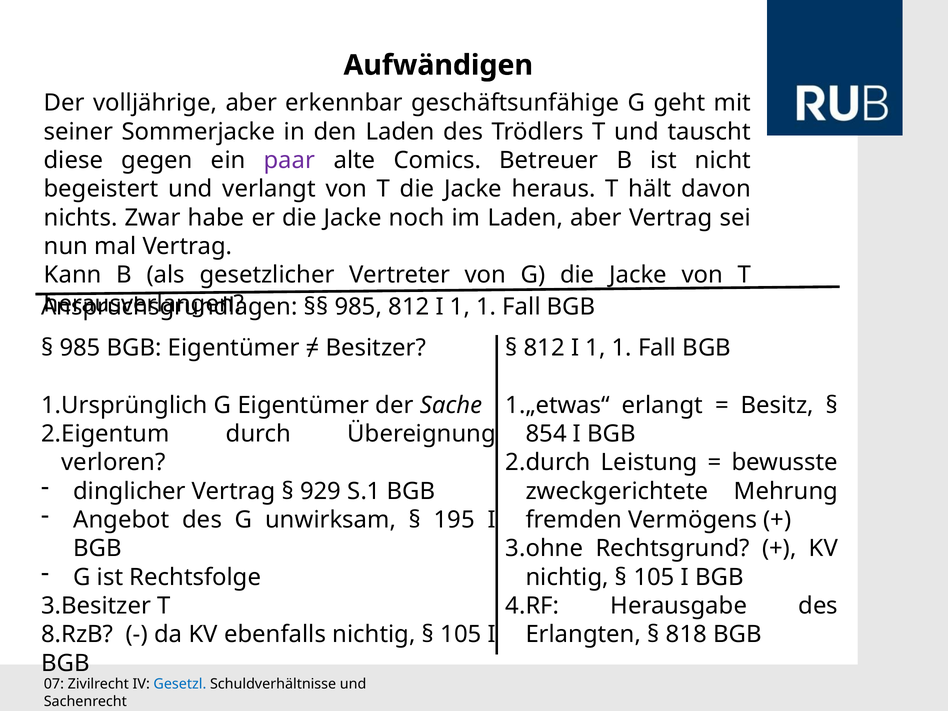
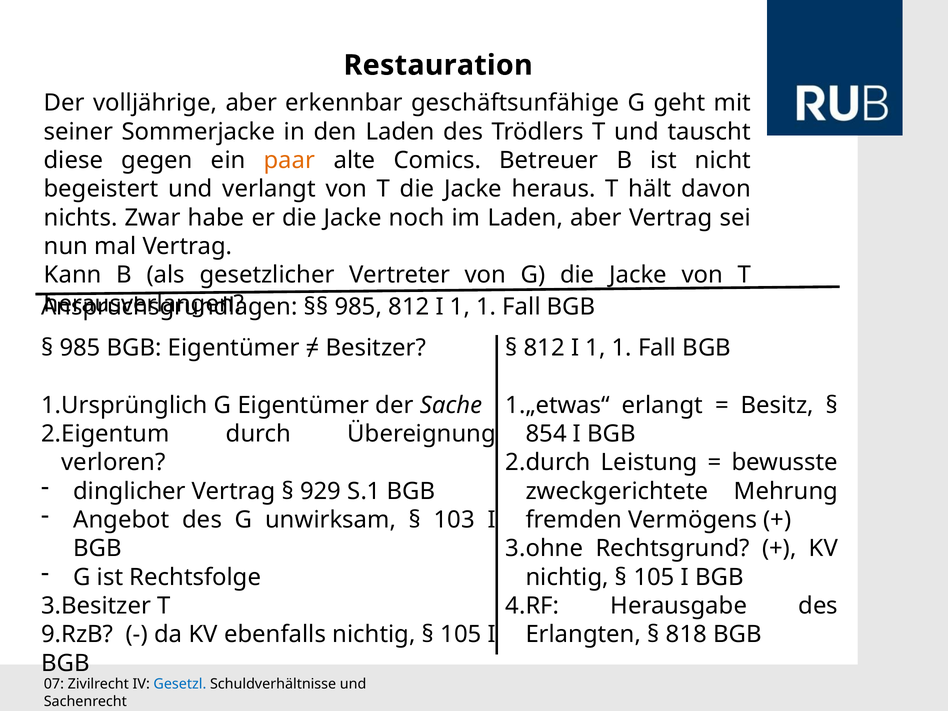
Aufwändigen: Aufwändigen -> Restauration
paar colour: purple -> orange
195: 195 -> 103
8.RzB: 8.RzB -> 9.RzB
